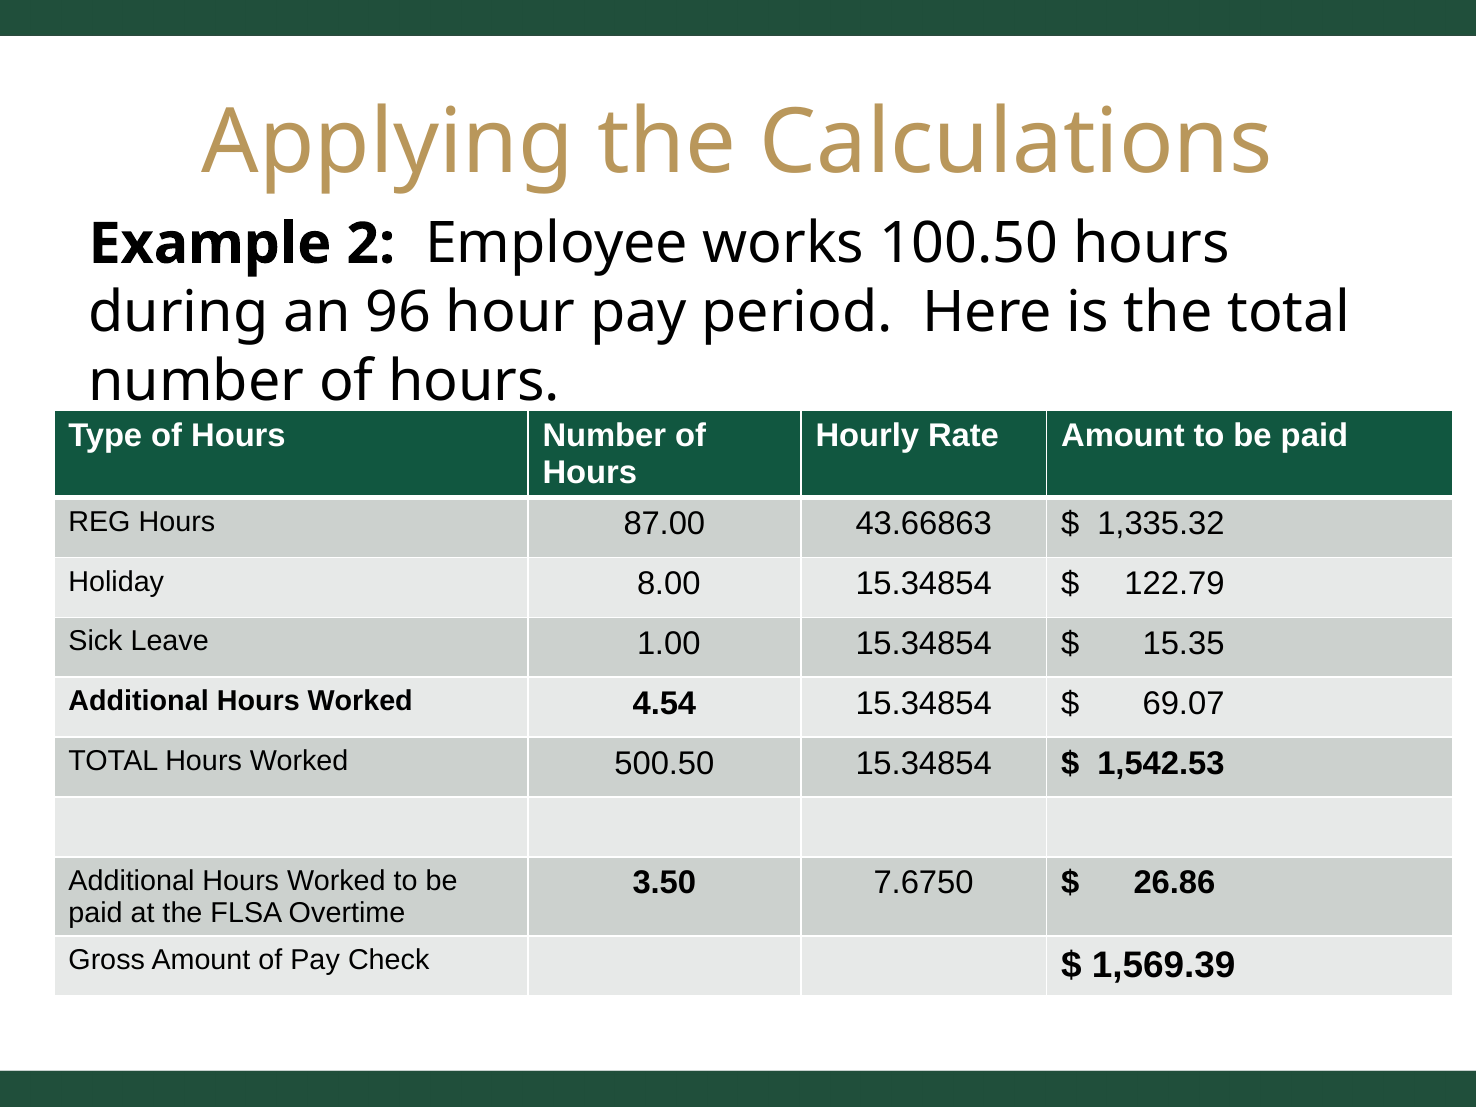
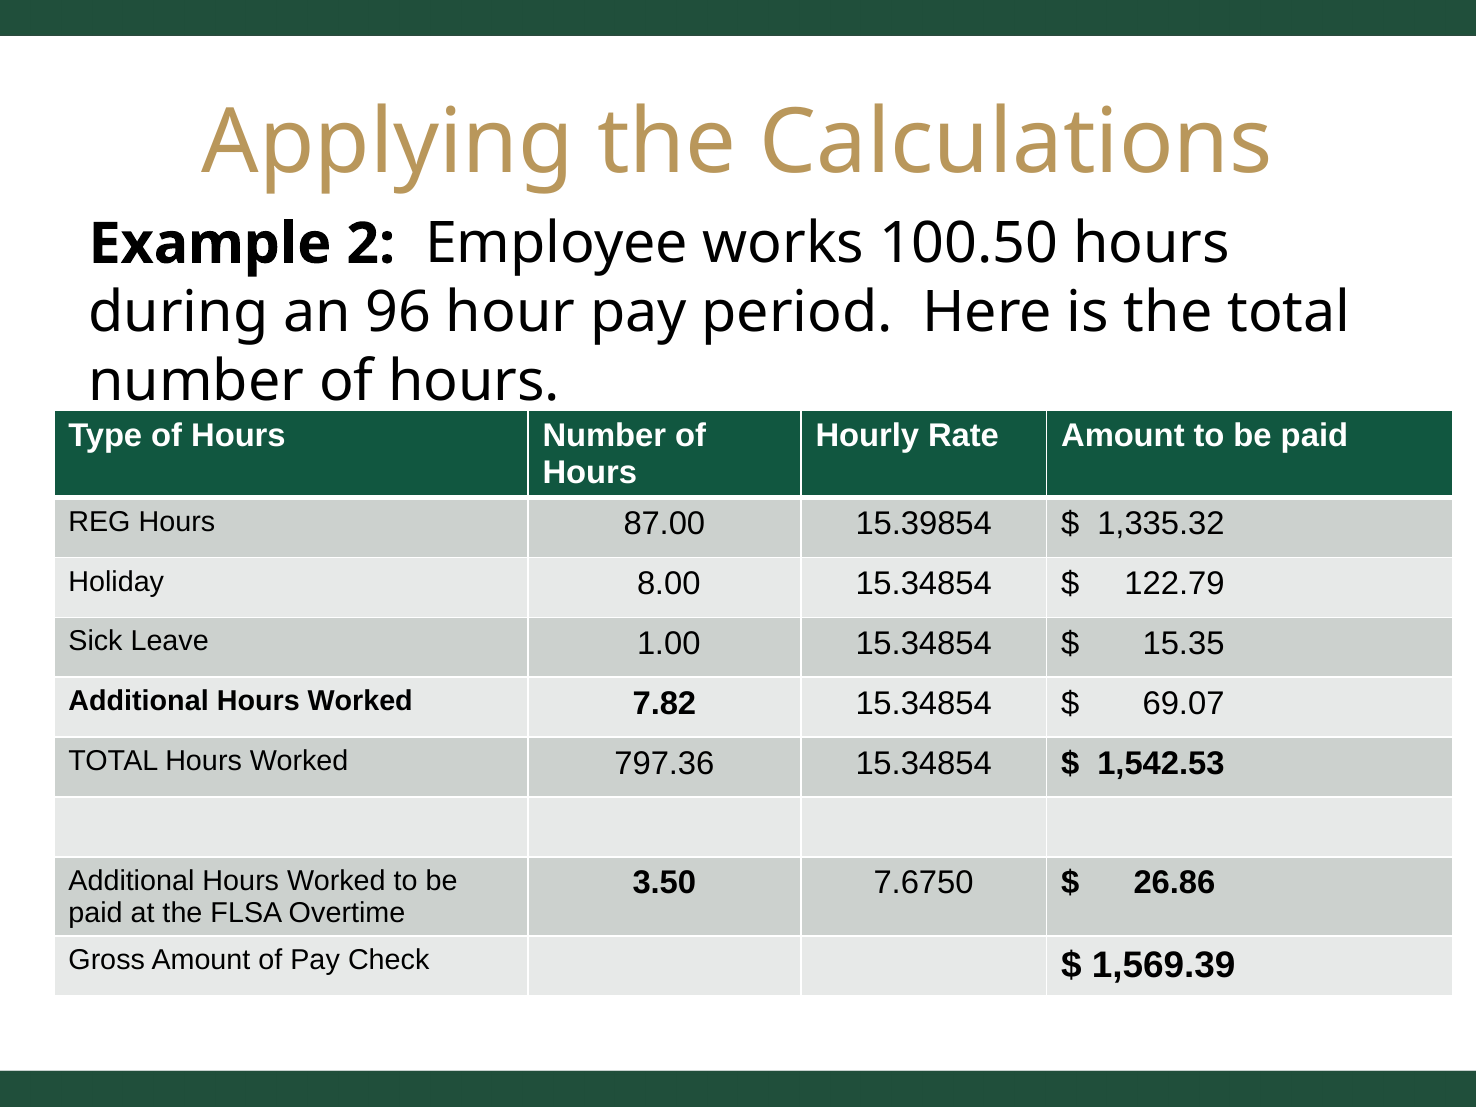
43.66863: 43.66863 -> 15.39854
4.54: 4.54 -> 7.82
500.50: 500.50 -> 797.36
